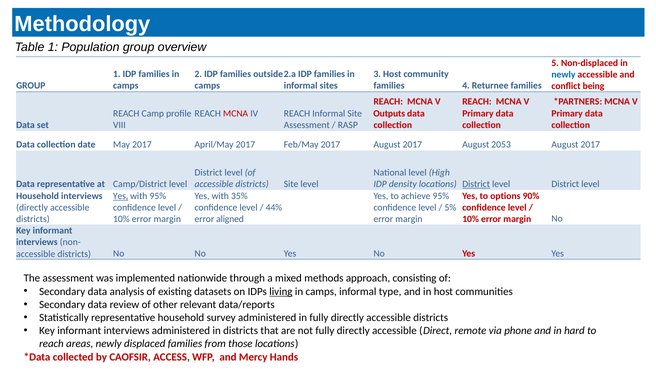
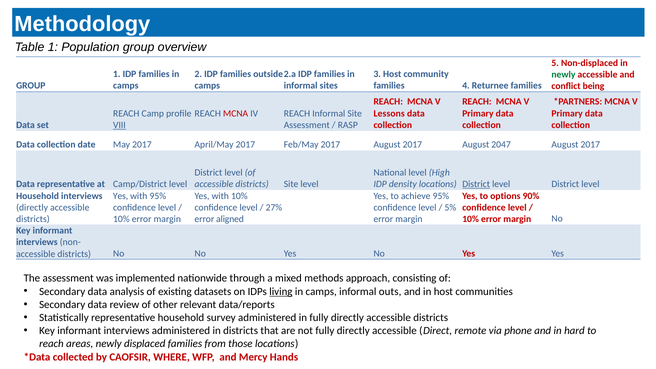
newly at (563, 75) colour: blue -> green
Outputs: Outputs -> Lessons
VIII underline: none -> present
2053: 2053 -> 2047
Yes at (121, 196) underline: present -> none
with 35%: 35% -> 10%
44%: 44% -> 27%
type: type -> outs
ACCESS: ACCESS -> WHERE
